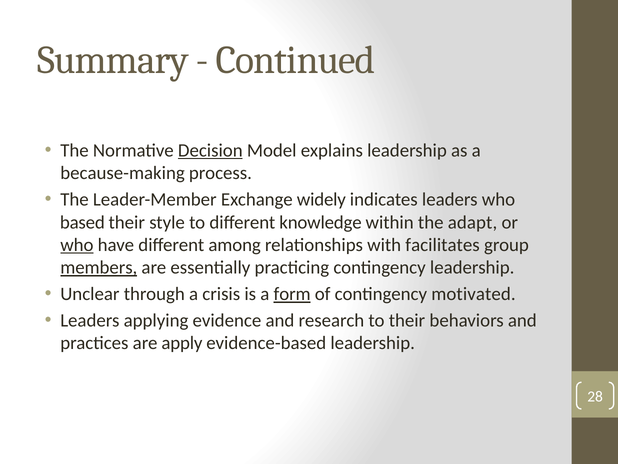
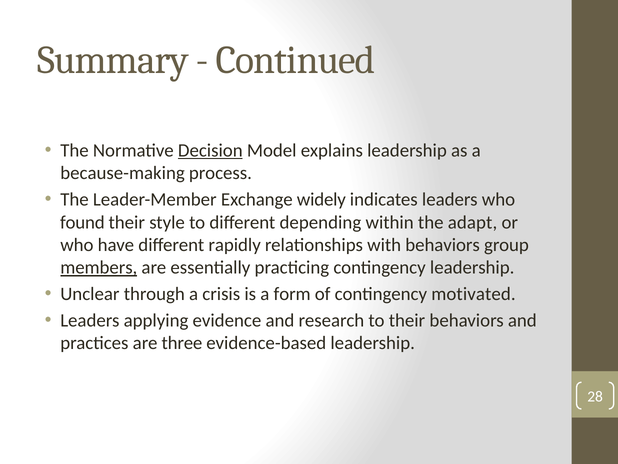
based: based -> found
knowledge: knowledge -> depending
who at (77, 245) underline: present -> none
among: among -> rapidly
with facilitates: facilitates -> behaviors
form underline: present -> none
apply: apply -> three
